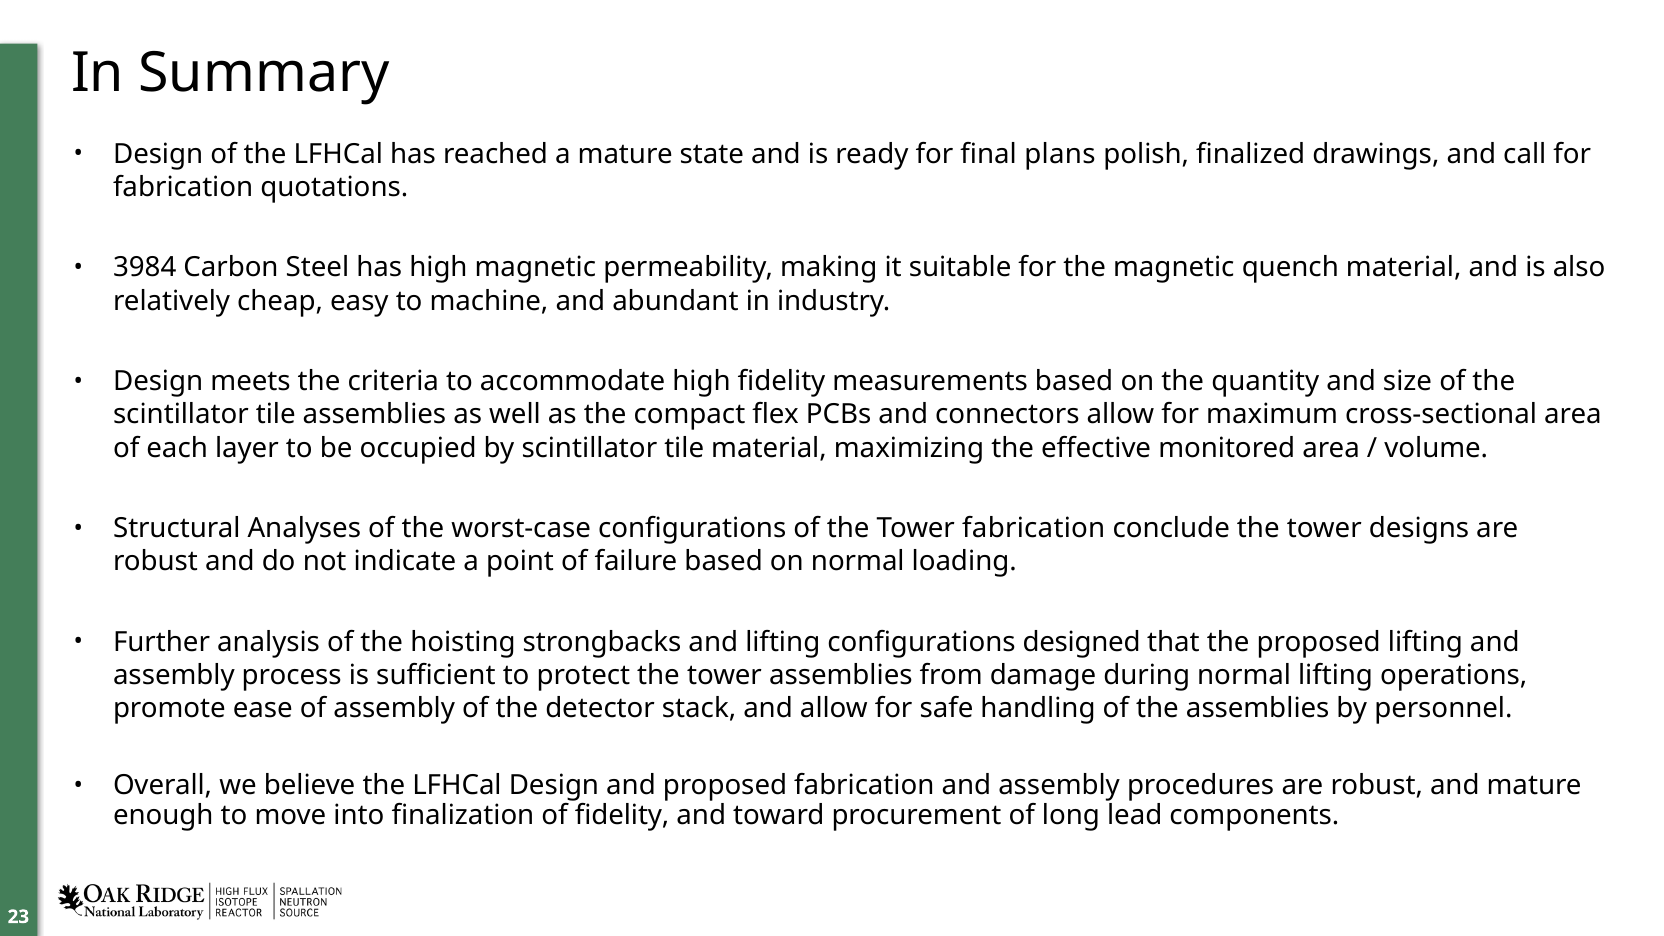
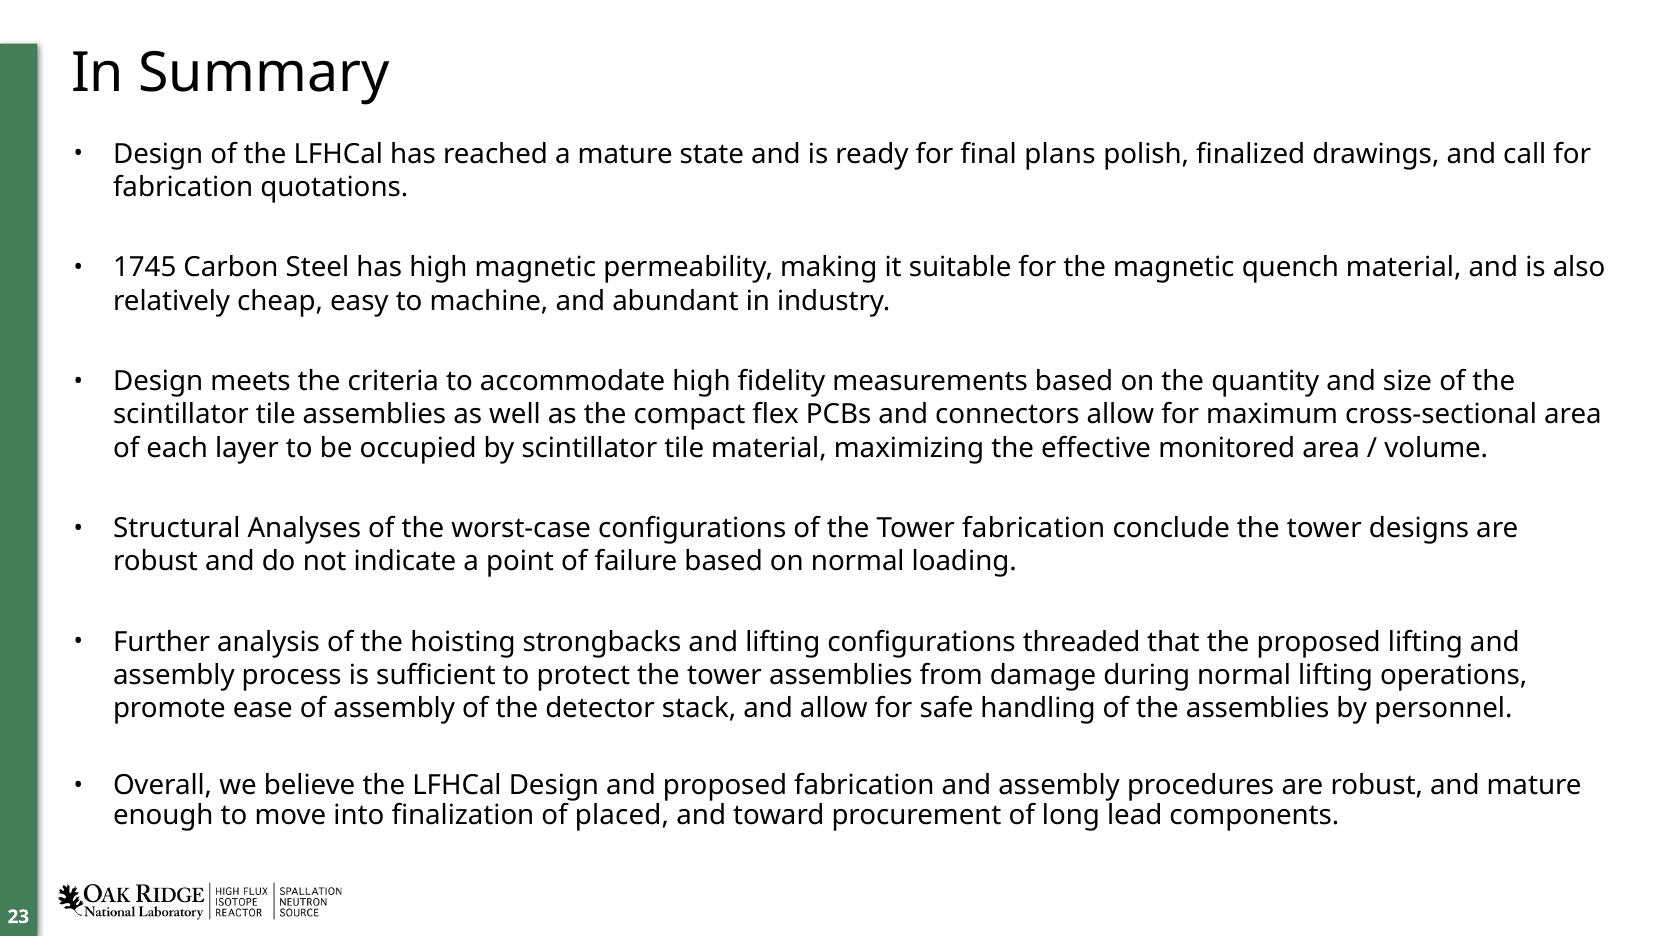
3984: 3984 -> 1745
designed: designed -> threaded
of fidelity: fidelity -> placed
